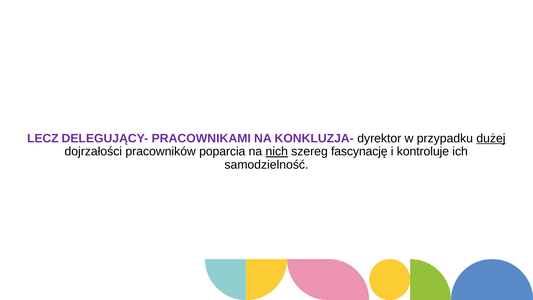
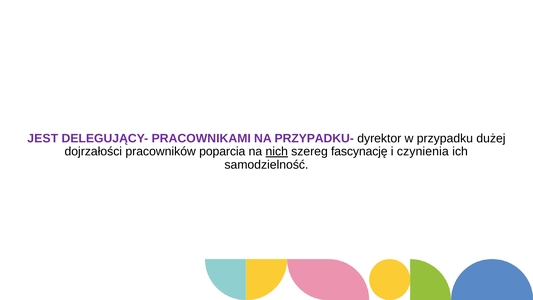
LECZ: LECZ -> JEST
KONKLUZJA-: KONKLUZJA- -> PRZYPADKU-
dużej underline: present -> none
kontroluje: kontroluje -> czynienia
